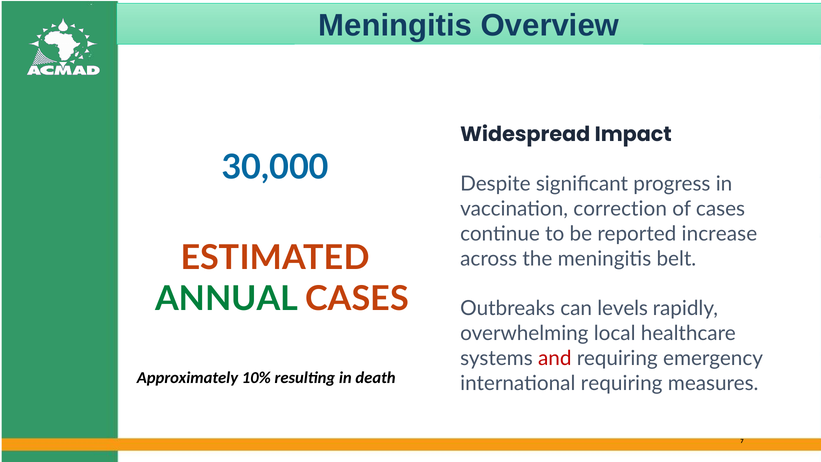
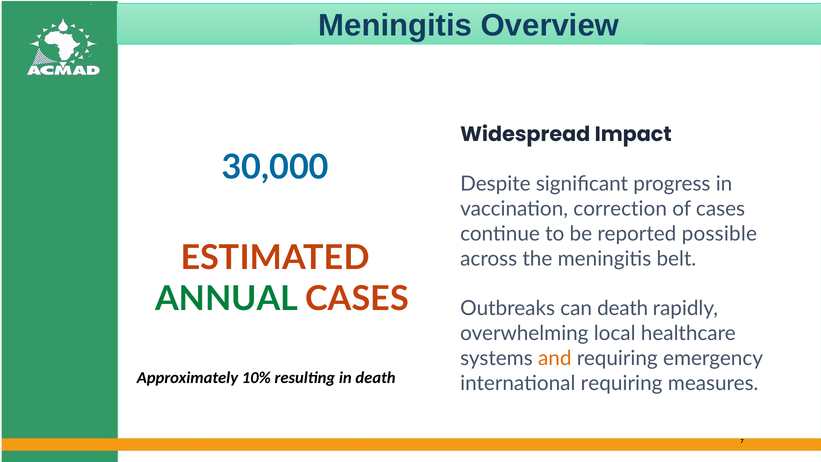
increase: increase -> possible
can levels: levels -> death
and colour: red -> orange
